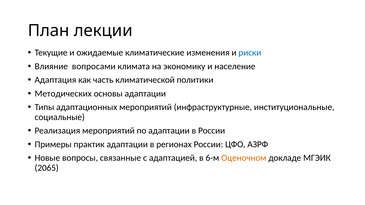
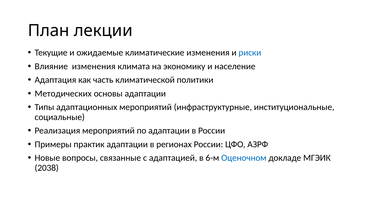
Влияние вопросами: вопросами -> изменения
Оценочном colour: orange -> blue
2065: 2065 -> 2038
